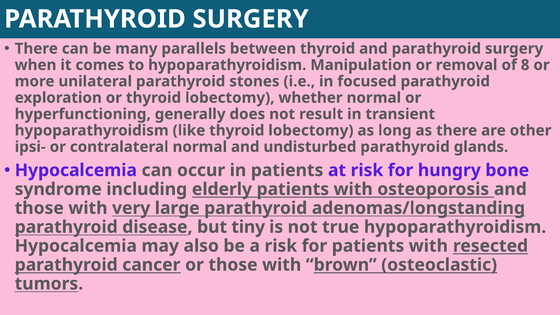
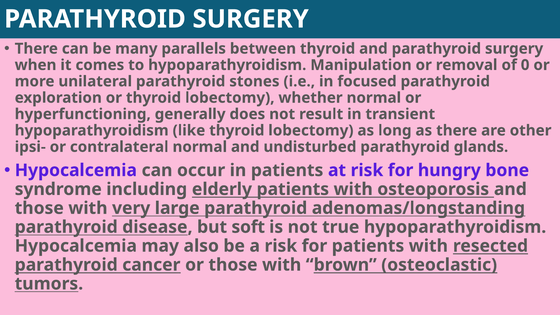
8: 8 -> 0
tiny: tiny -> soft
